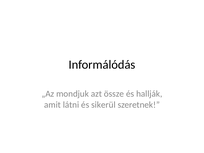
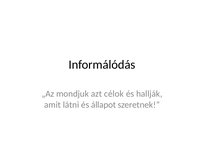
össze: össze -> célok
sikerül: sikerül -> állapot
